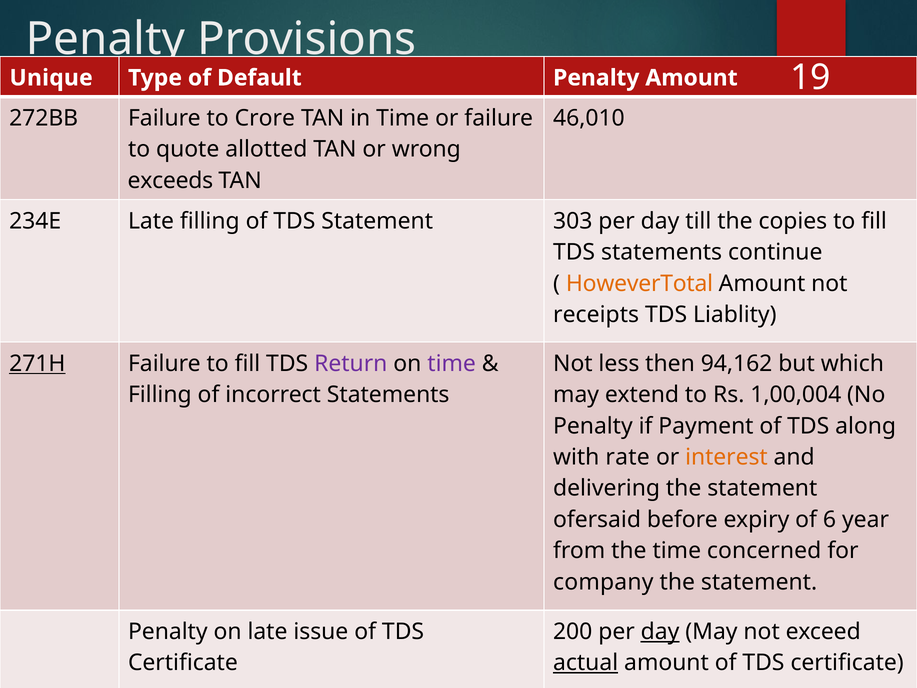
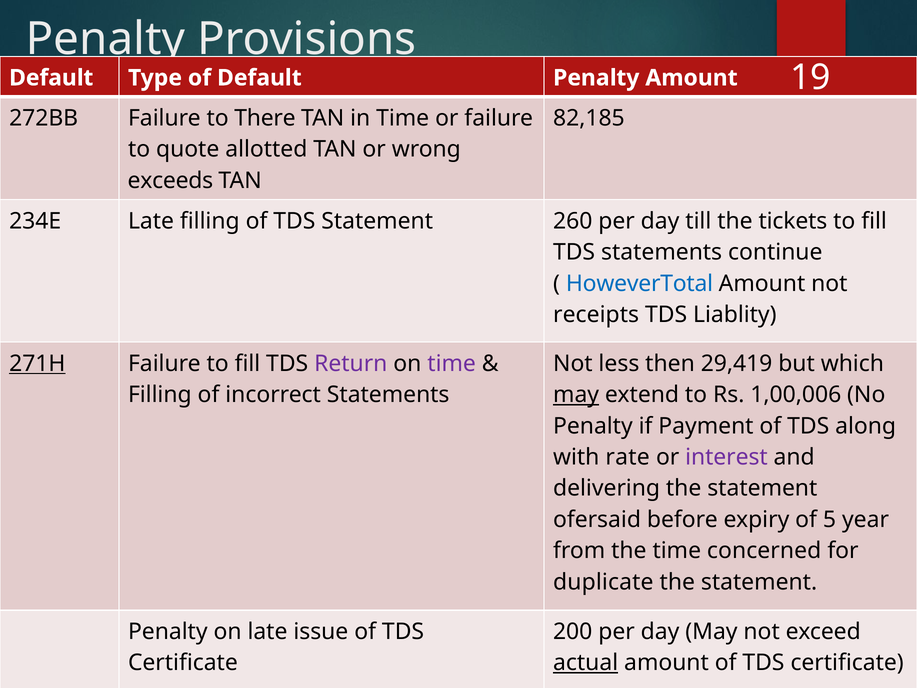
Unique at (51, 78): Unique -> Default
Crore: Crore -> There
46,010: 46,010 -> 82,185
303: 303 -> 260
copies: copies -> tickets
HoweverTotal colour: orange -> blue
94,162: 94,162 -> 29,419
may at (576, 395) underline: none -> present
1,00,004: 1,00,004 -> 1,00,006
interest colour: orange -> purple
6: 6 -> 5
company: company -> duplicate
day at (660, 631) underline: present -> none
